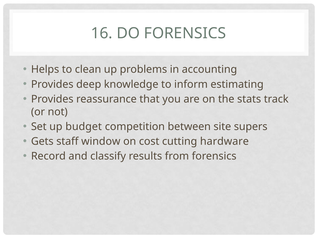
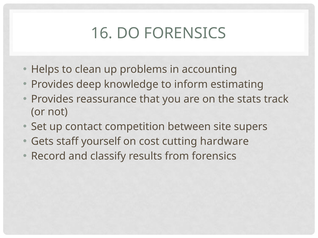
budget: budget -> contact
window: window -> yourself
